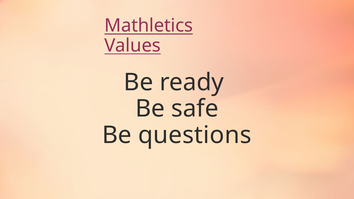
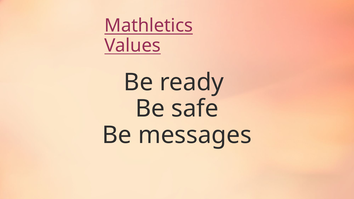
questions: questions -> messages
